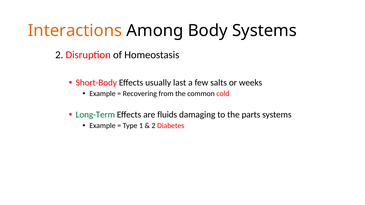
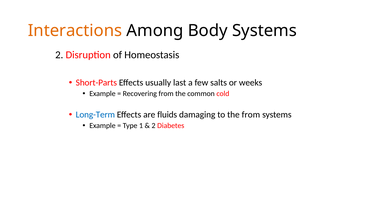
Short-Body: Short-Body -> Short-Parts
Long-Term colour: green -> blue
the parts: parts -> from
